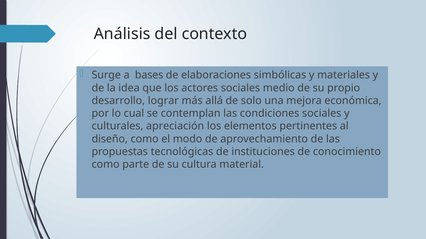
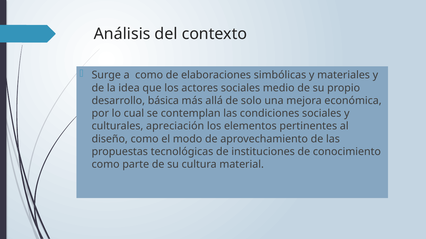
a bases: bases -> como
lograr: lograr -> básica
